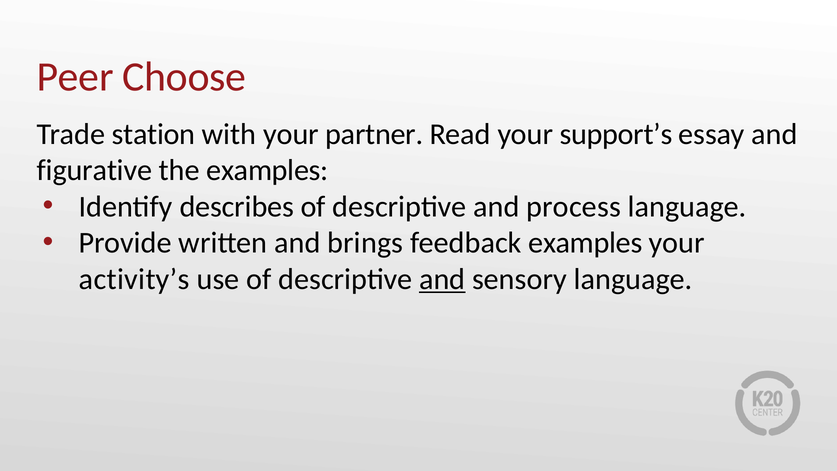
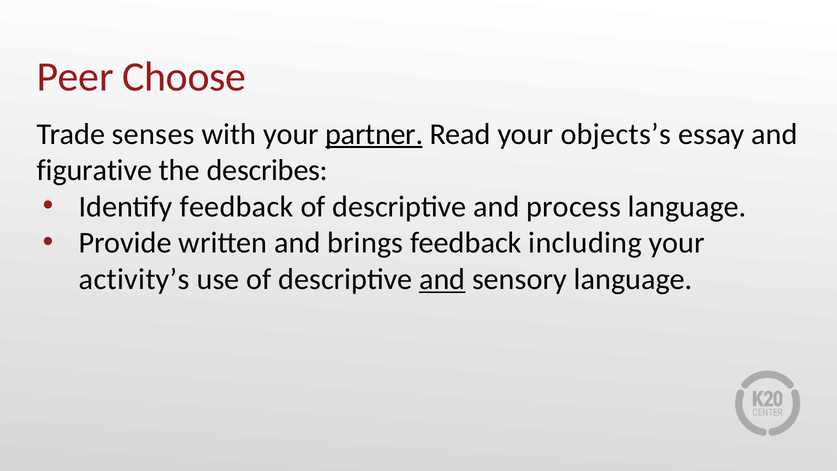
station: station -> senses
partner underline: none -> present
support’s: support’s -> objects’s
the examples: examples -> describes
Identify describes: describes -> feedback
feedback examples: examples -> including
